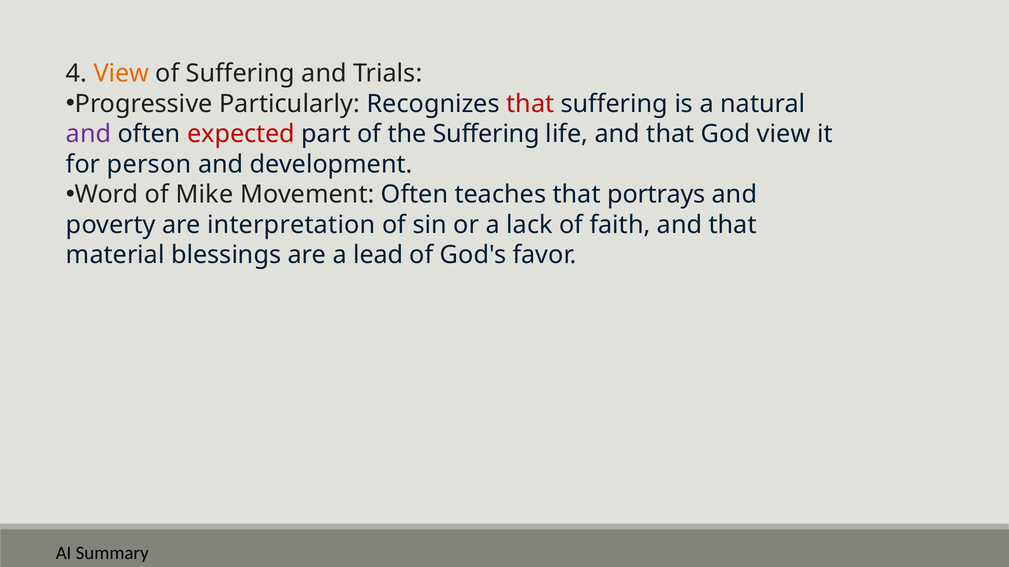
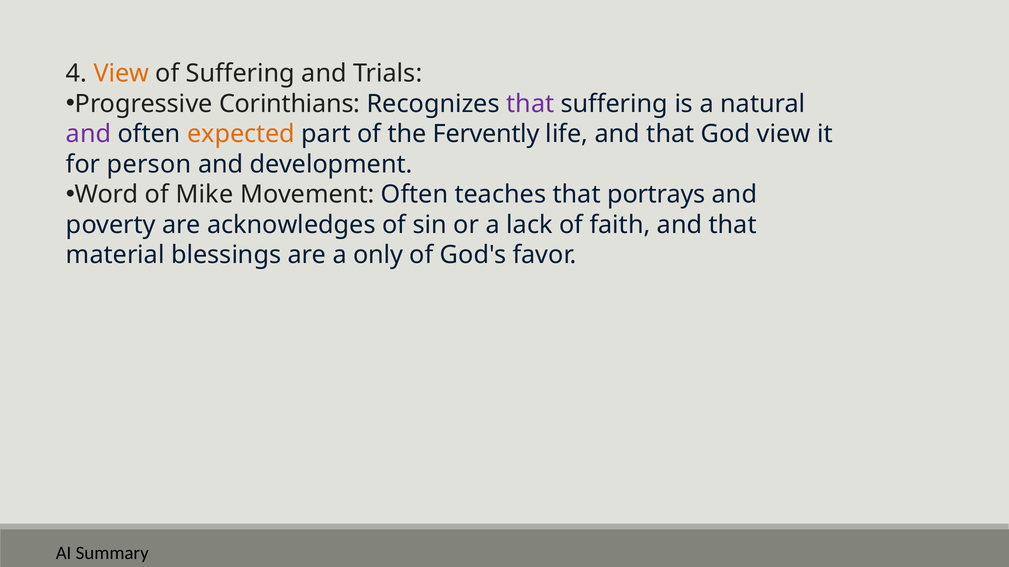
Particularly: Particularly -> Corinthians
that at (530, 104) colour: red -> purple
expected colour: red -> orange
the Suffering: Suffering -> Fervently
interpretation: interpretation -> acknowledges
lead: lead -> only
